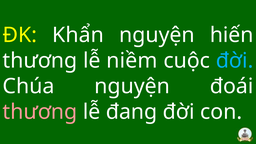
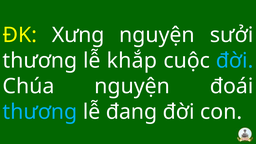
Khẩn: Khẩn -> Xưng
hiến: hiến -> sưởi
niềm: niềm -> khắp
thương at (40, 112) colour: pink -> light blue
